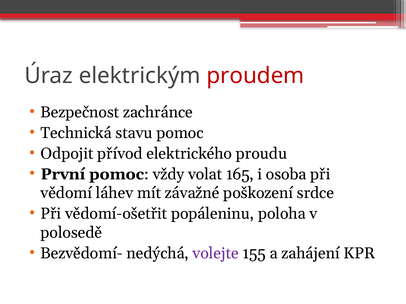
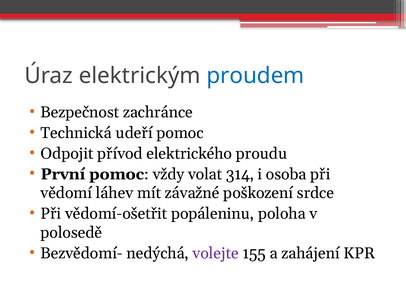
proudem colour: red -> blue
stavu: stavu -> udeří
165: 165 -> 314
